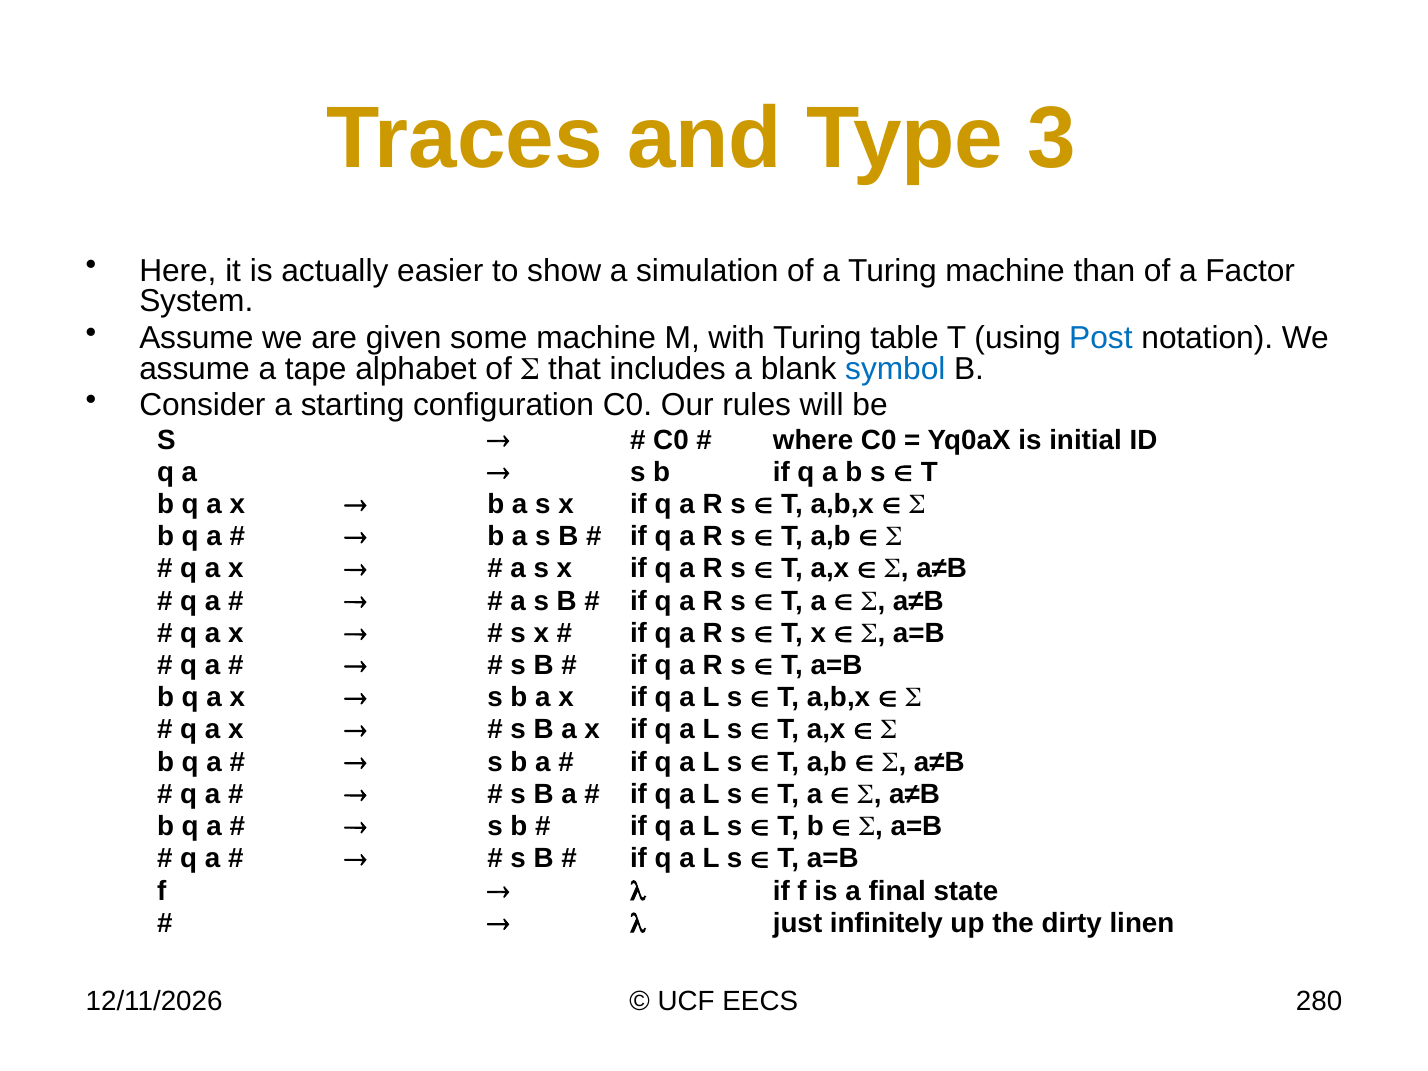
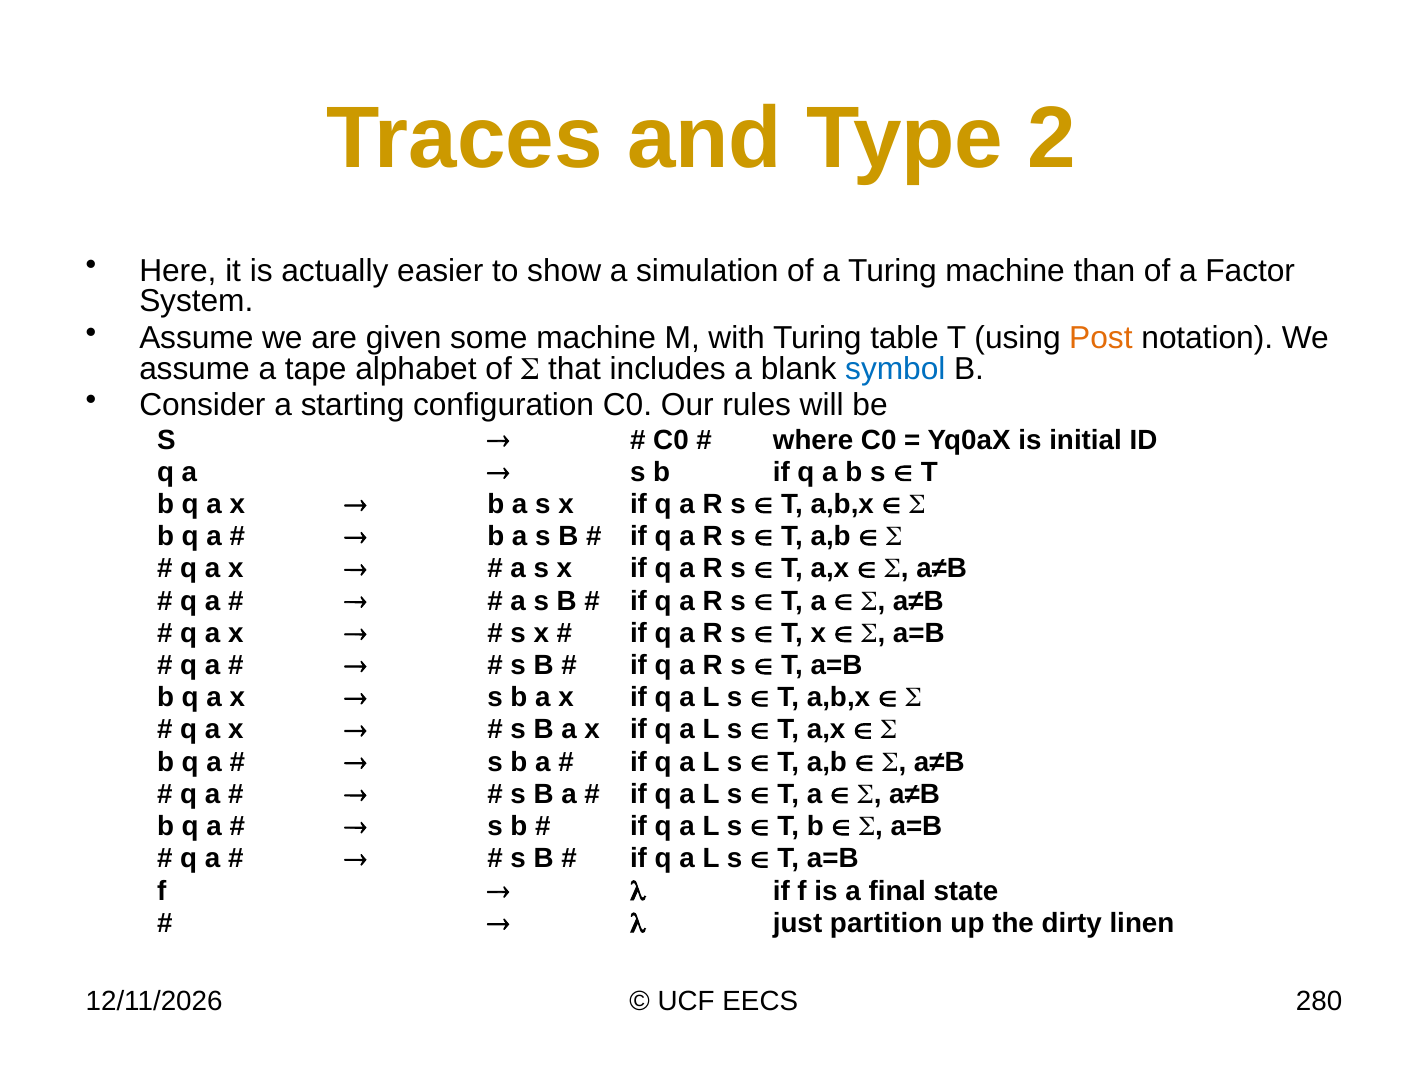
3: 3 -> 2
Post colour: blue -> orange
infinitely: infinitely -> partition
